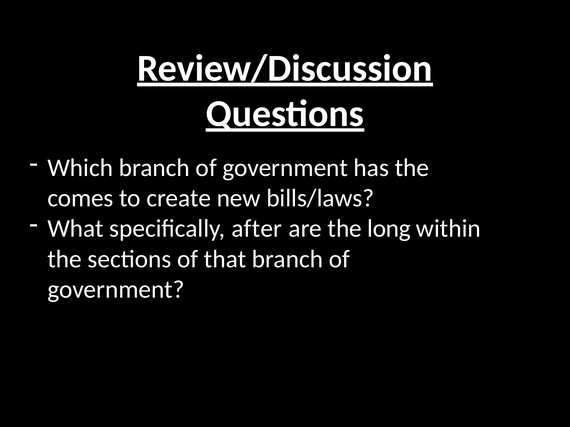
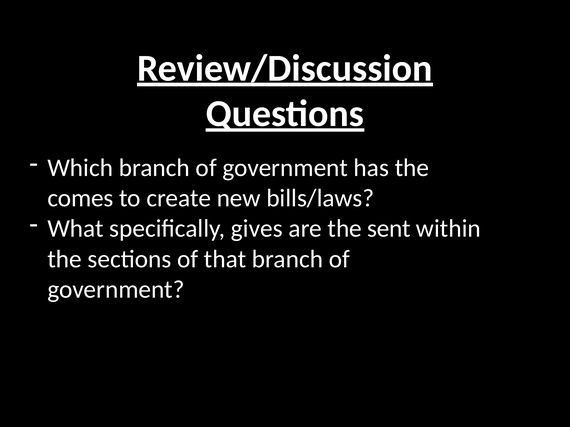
after: after -> gives
long: long -> sent
